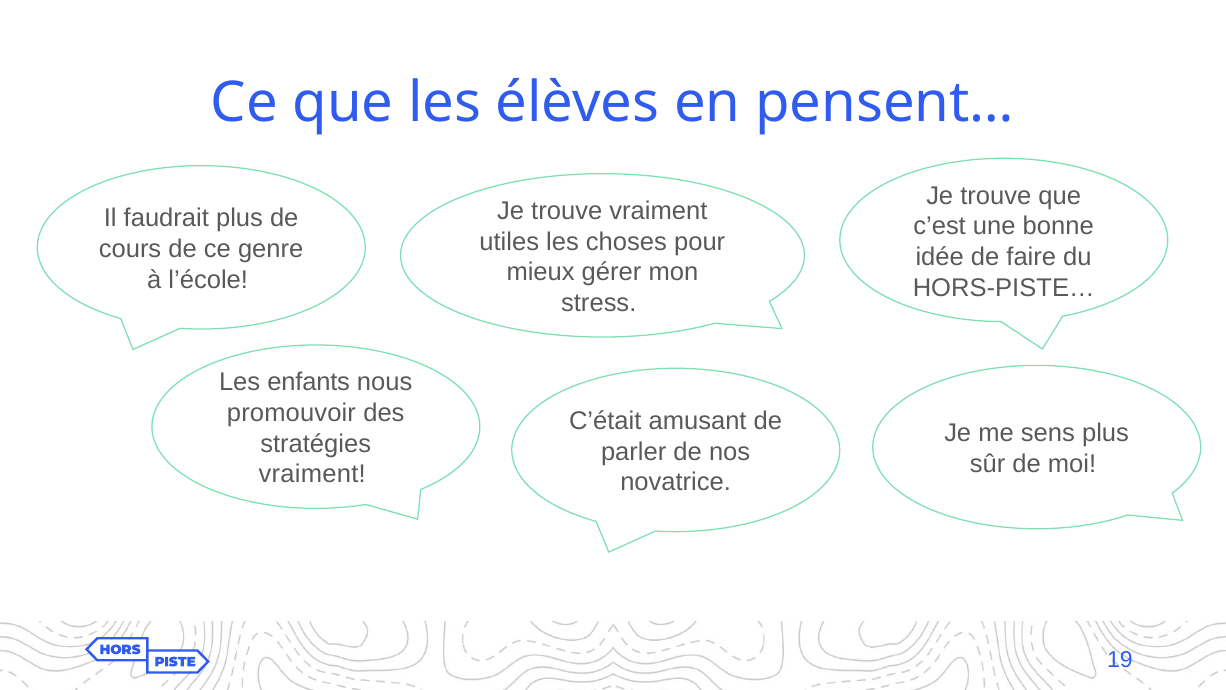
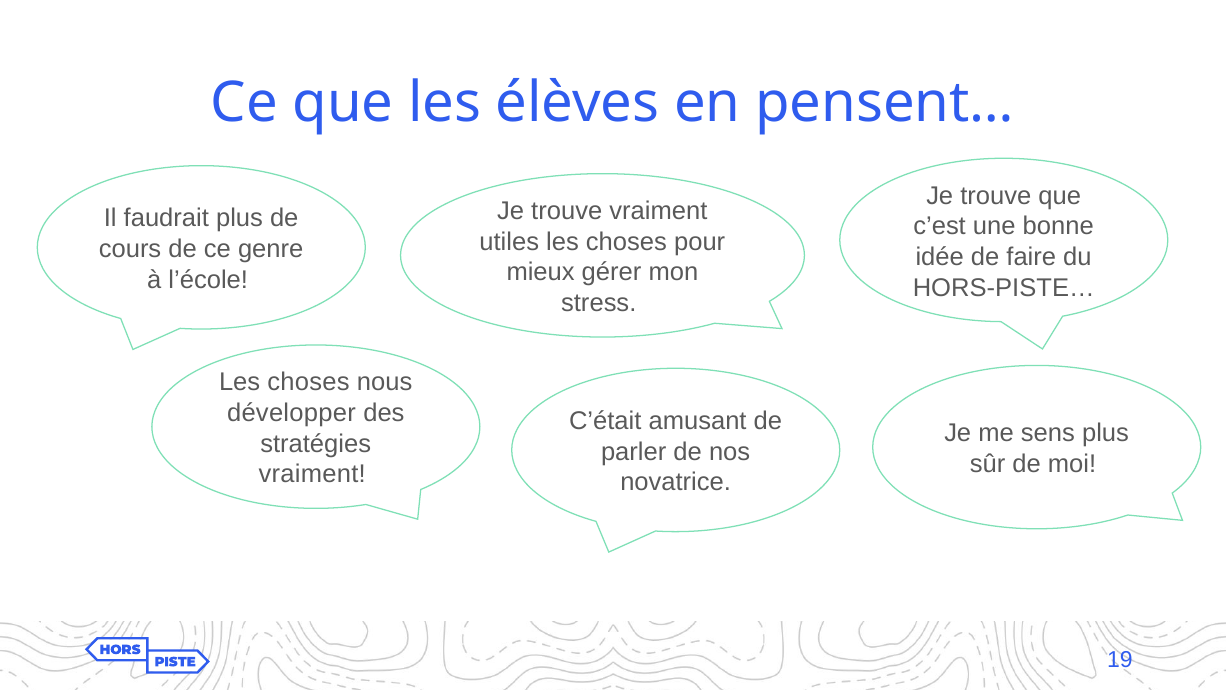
enfants at (309, 382): enfants -> choses
promouvoir: promouvoir -> développer
